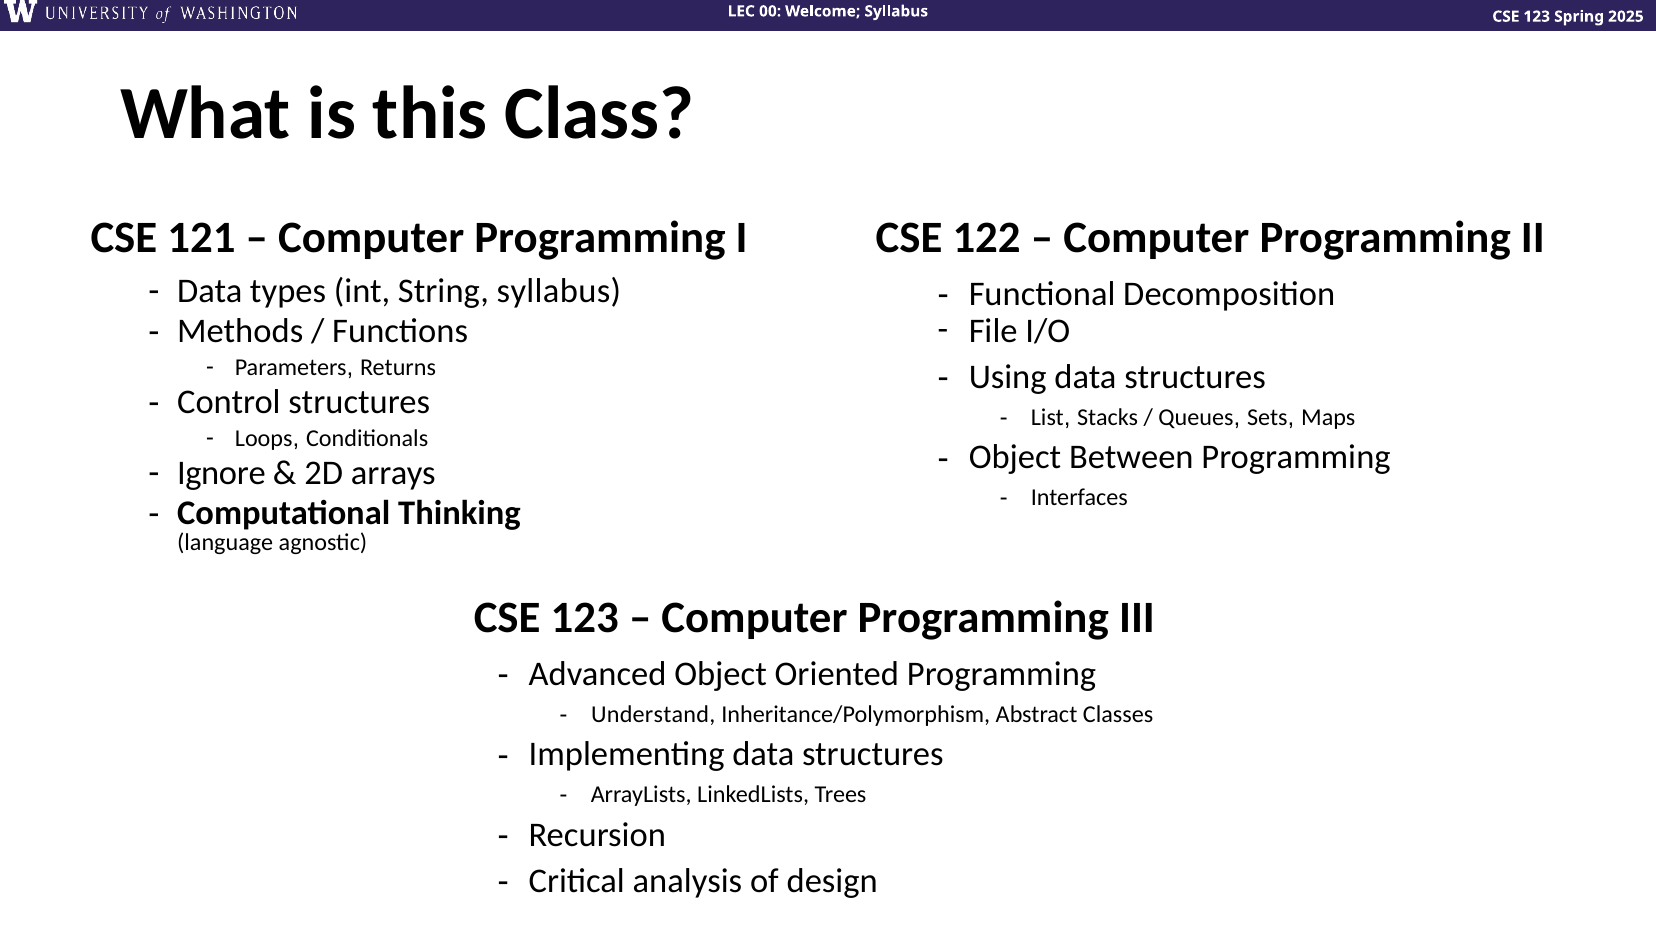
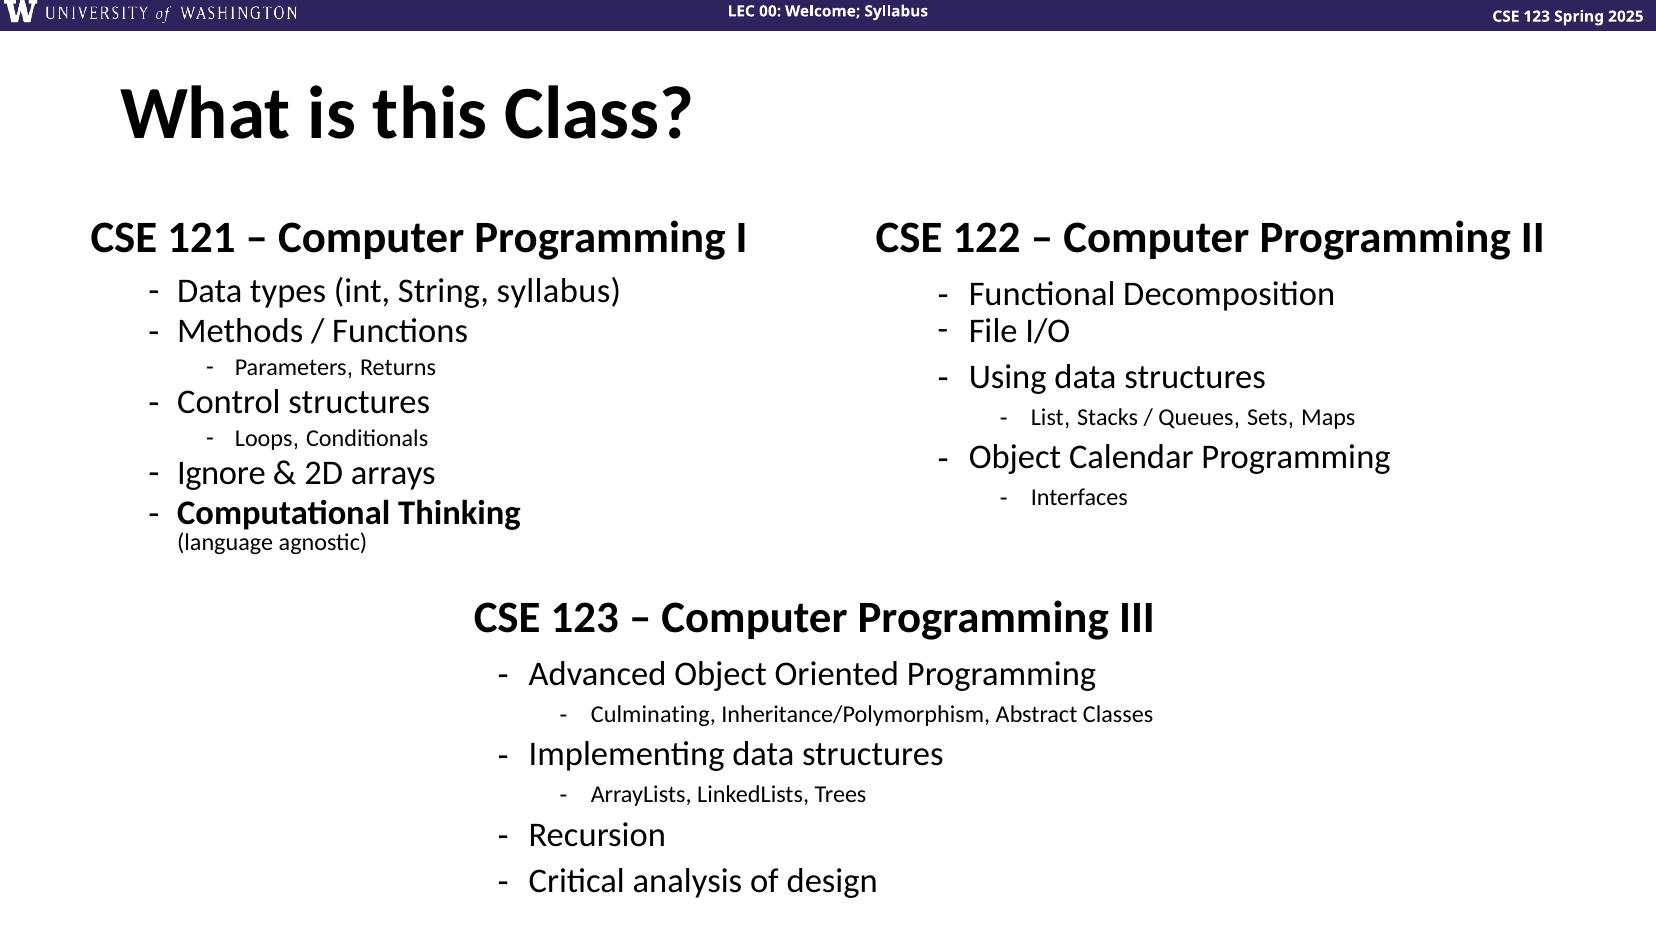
Between: Between -> Calendar
Understand: Understand -> Culminating
